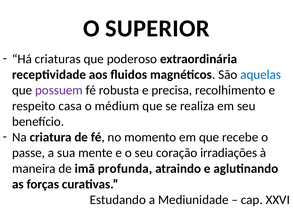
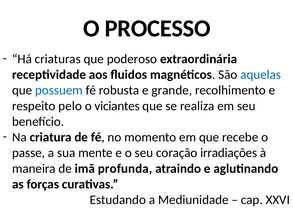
SUPERIOR: SUPERIOR -> PROCESSO
possuem colour: purple -> blue
precisa: precisa -> grande
casa: casa -> pelo
médium: médium -> viciantes
